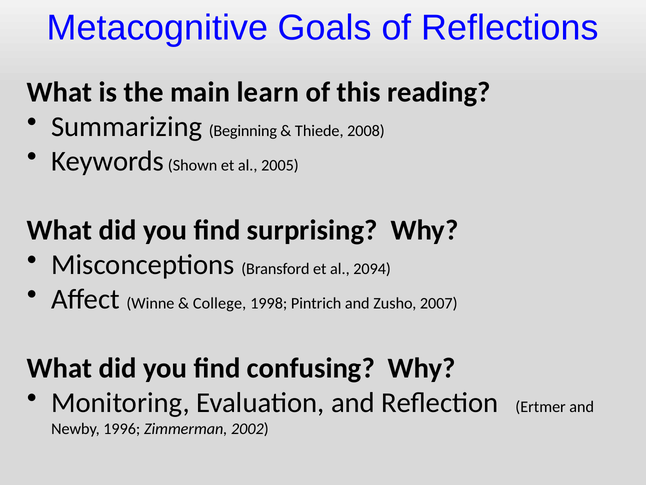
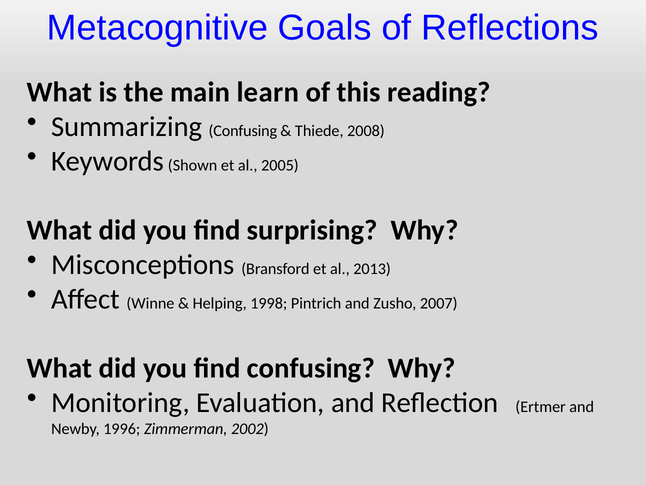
Summarizing Beginning: Beginning -> Confusing
2094: 2094 -> 2013
College: College -> Helping
